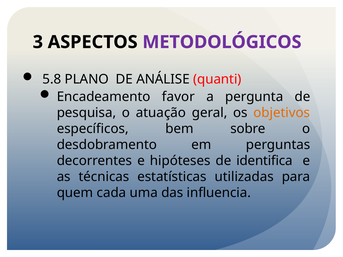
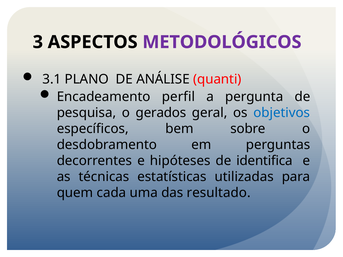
5.8: 5.8 -> 3.1
favor: favor -> perfil
atuação: atuação -> gerados
objetivos colour: orange -> blue
influencia: influencia -> resultado
